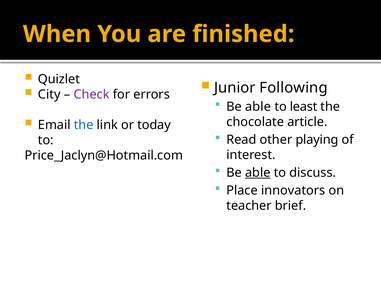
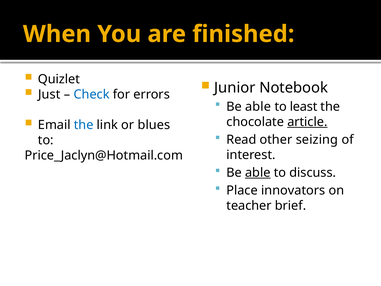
Following: Following -> Notebook
City: City -> Just
Check colour: purple -> blue
article underline: none -> present
today: today -> blues
playing: playing -> seizing
